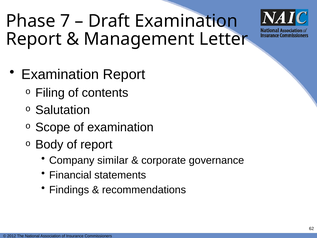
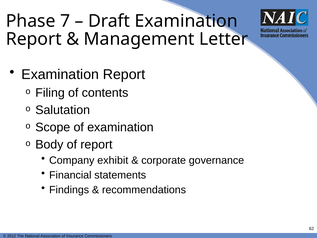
similar: similar -> exhibit
